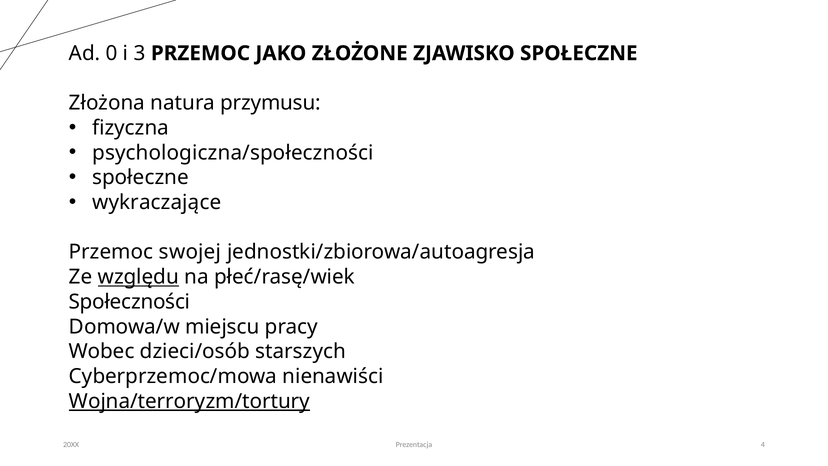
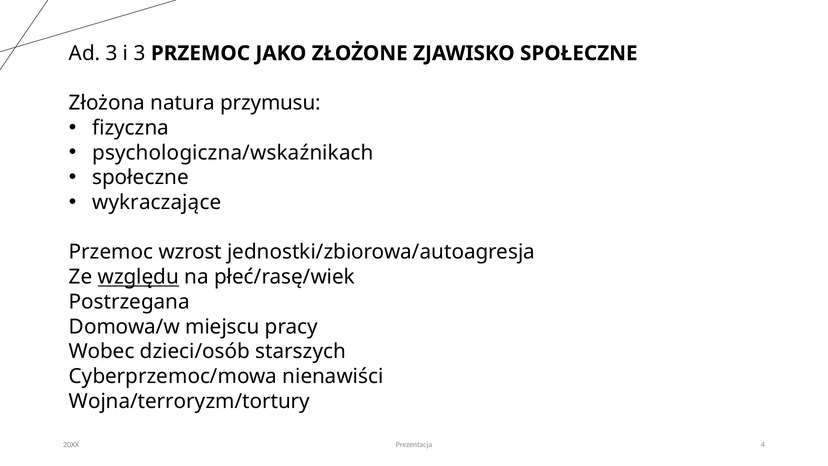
Ad 0: 0 -> 3
psychologiczna/społeczności: psychologiczna/społeczności -> psychologiczna/wskaźnikach
swojej: swojej -> wzrost
Społeczności: Społeczności -> Postrzegana
Wojna/terroryzm/tortury underline: present -> none
